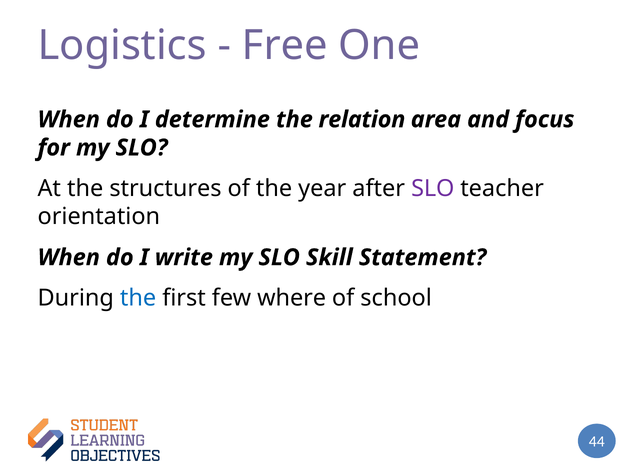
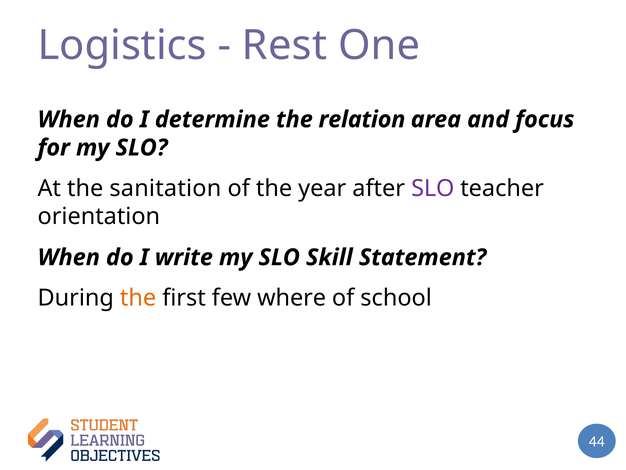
Free: Free -> Rest
structures: structures -> sanitation
the at (138, 298) colour: blue -> orange
